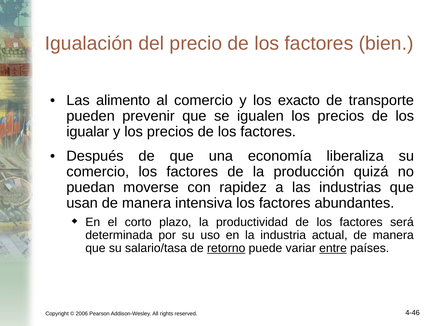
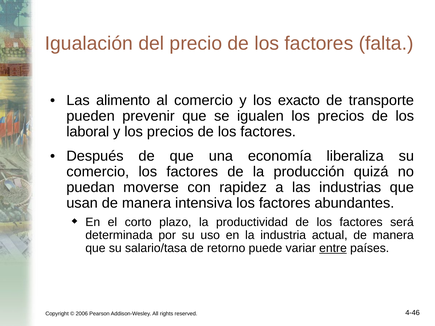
bien: bien -> falta
igualar: igualar -> laboral
retorno underline: present -> none
